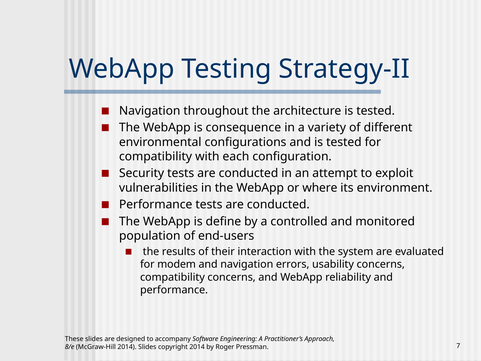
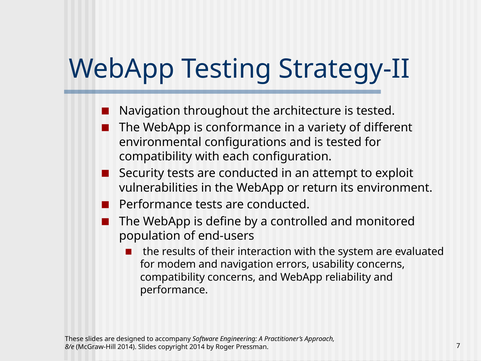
consequence: consequence -> conformance
where: where -> return
